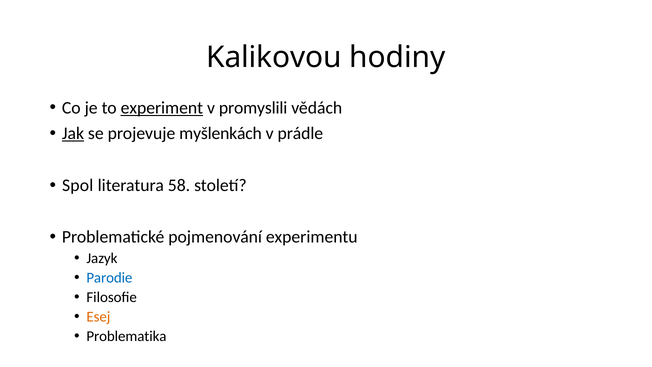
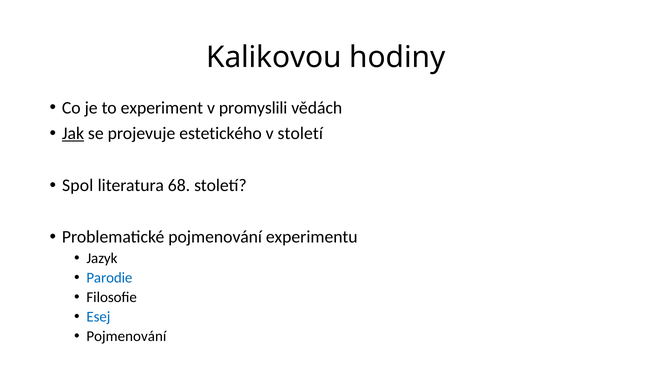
experiment underline: present -> none
myšlenkách: myšlenkách -> estetického
v prádle: prádle -> století
58: 58 -> 68
Esej colour: orange -> blue
Problematika at (126, 336): Problematika -> Pojmenování
